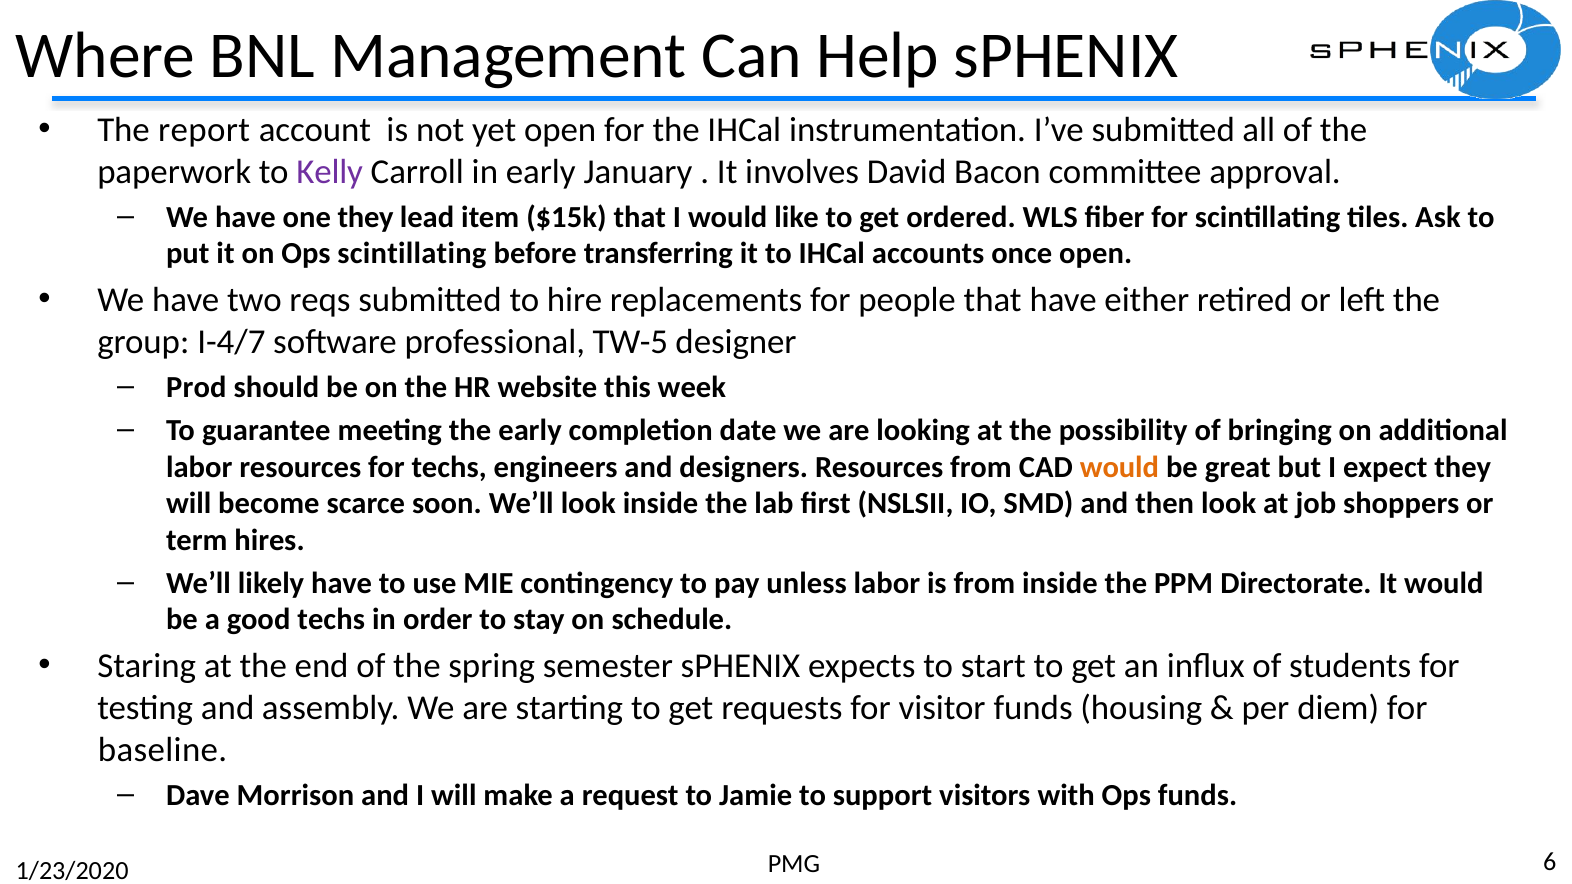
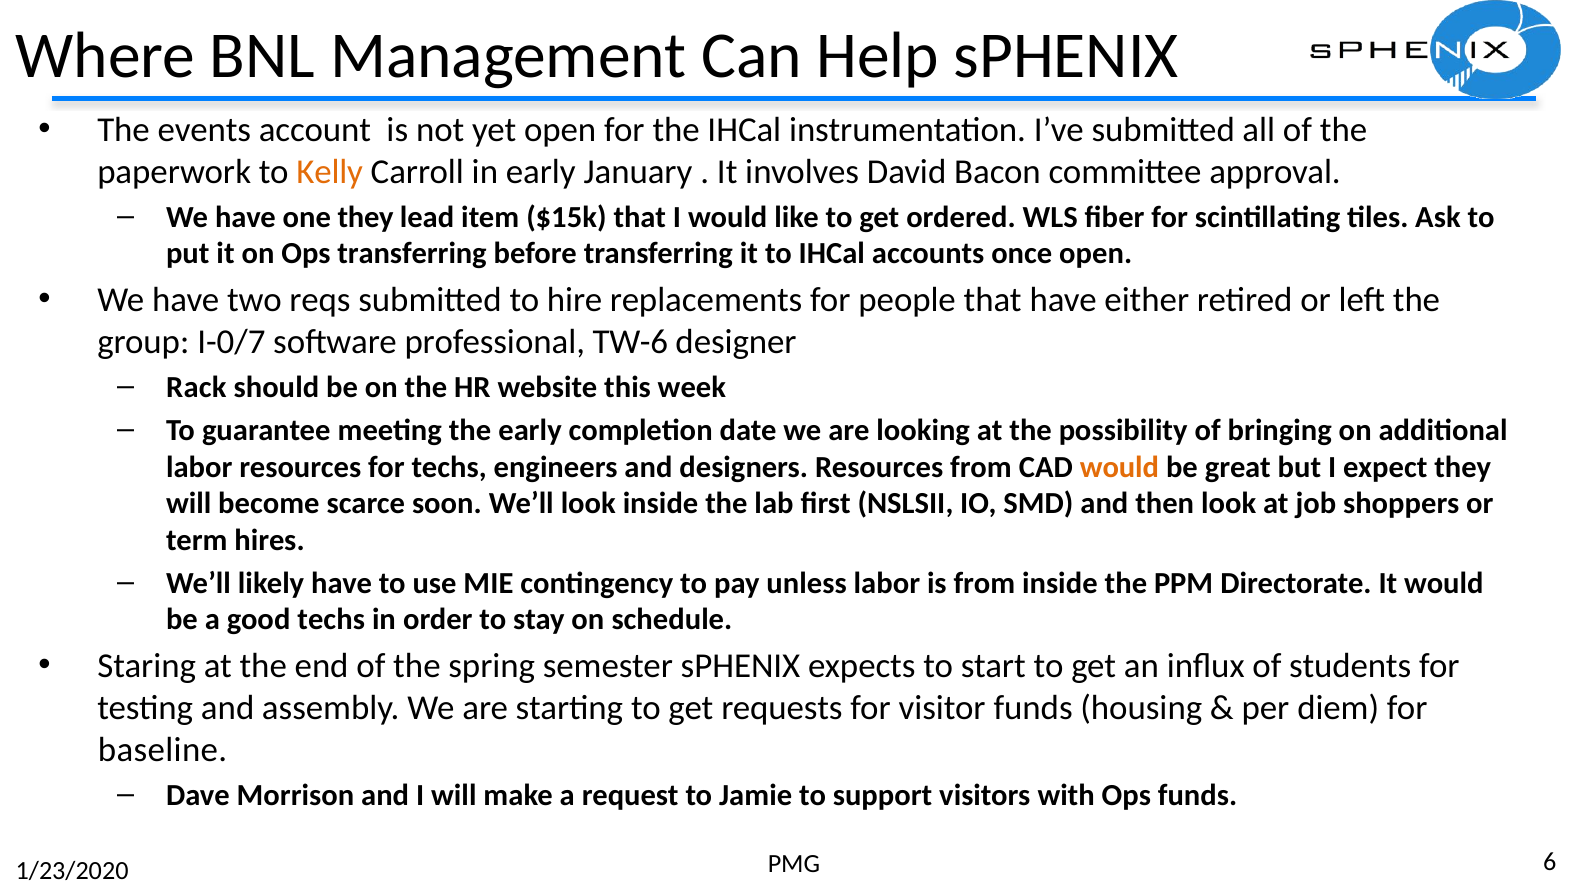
report: report -> events
Kelly colour: purple -> orange
Ops scintillating: scintillating -> transferring
I-4/7: I-4/7 -> I-0/7
TW-5: TW-5 -> TW-6
Prod: Prod -> Rack
